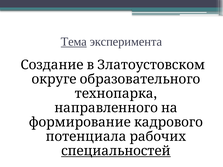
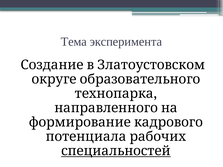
Тема underline: present -> none
